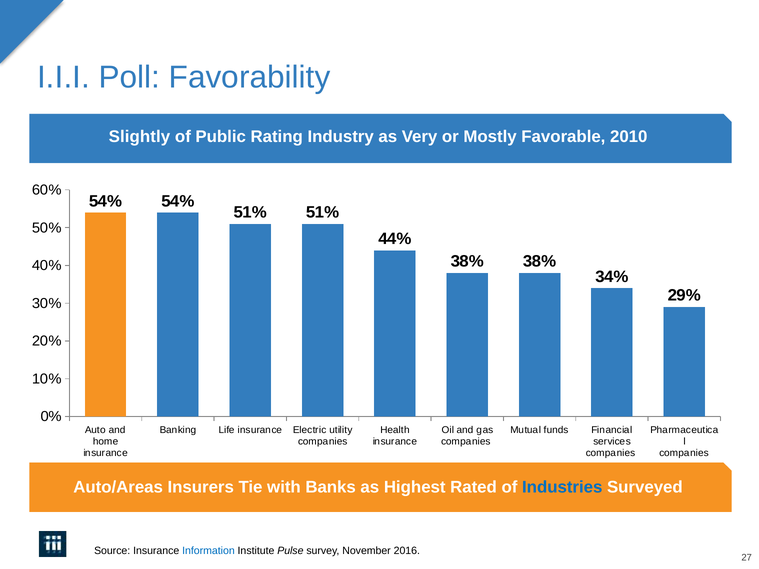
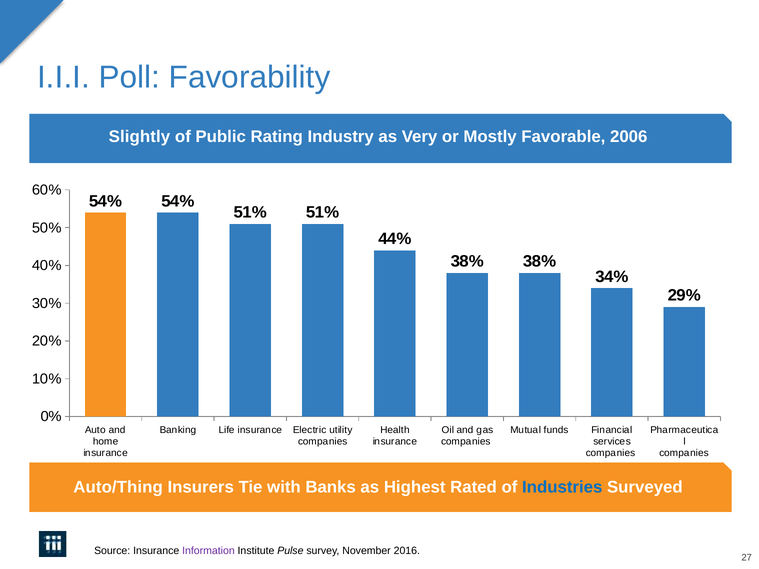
2010: 2010 -> 2006
Auto/Areas: Auto/Areas -> Auto/Thing
Information colour: blue -> purple
